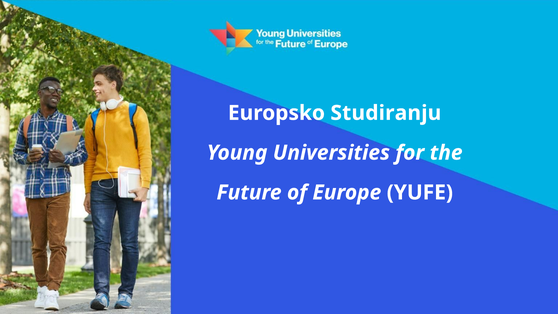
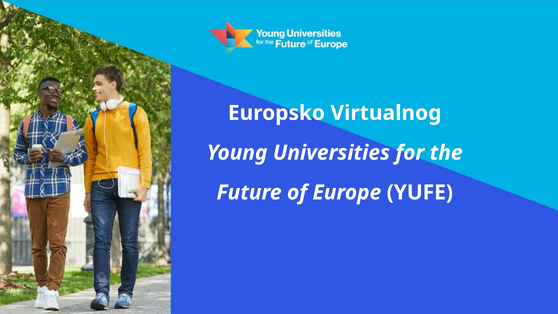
Studiranju: Studiranju -> Virtualnog
